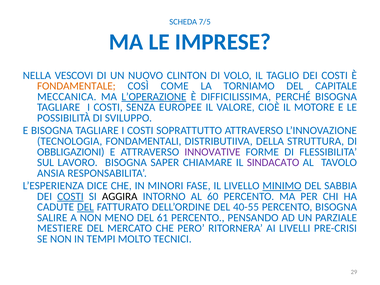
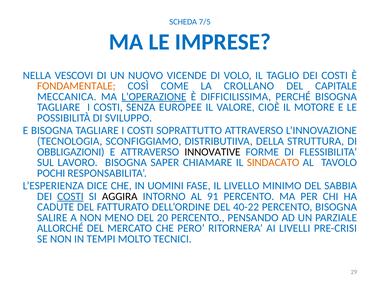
CLINTON: CLINTON -> VICENDE
TORNIAMO: TORNIAMO -> CROLLANO
FONDAMENTALI: FONDAMENTALI -> SCONFIGGIAMO
INNOVATIVE colour: purple -> black
SINDACATO colour: purple -> orange
ANSIA: ANSIA -> POCHI
MINORI: MINORI -> UOMINI
MINIMO underline: present -> none
60: 60 -> 91
DEL at (85, 207) underline: present -> none
40-55: 40-55 -> 40-22
61: 61 -> 20
MESTIERE: MESTIERE -> ALLORCHÉ
